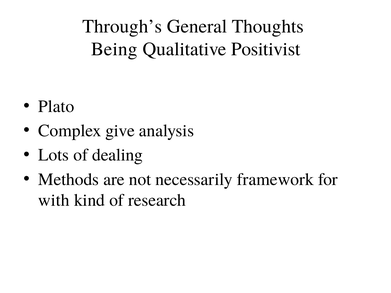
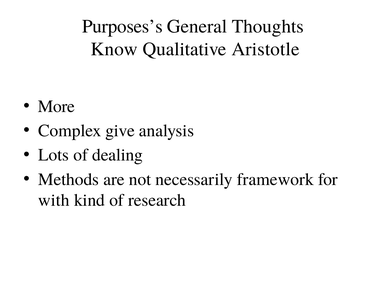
Through’s: Through’s -> Purposes’s
Being: Being -> Know
Positivist: Positivist -> Aristotle
Plato: Plato -> More
